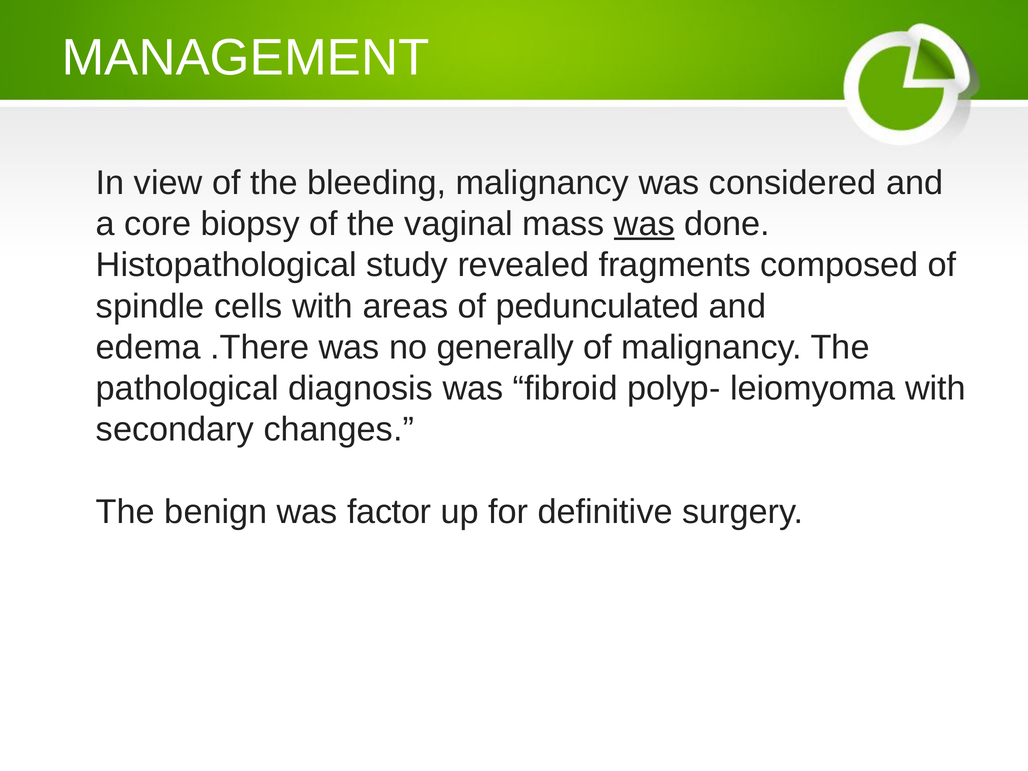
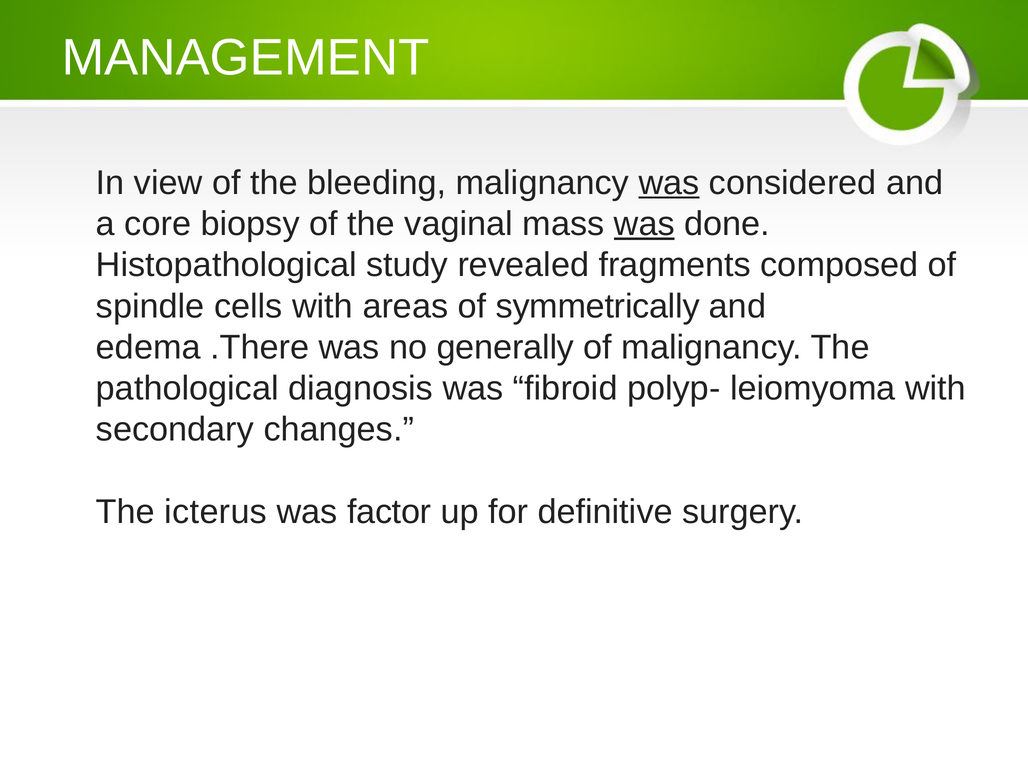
was at (669, 183) underline: none -> present
pedunculated: pedunculated -> symmetrically
benign: benign -> icterus
